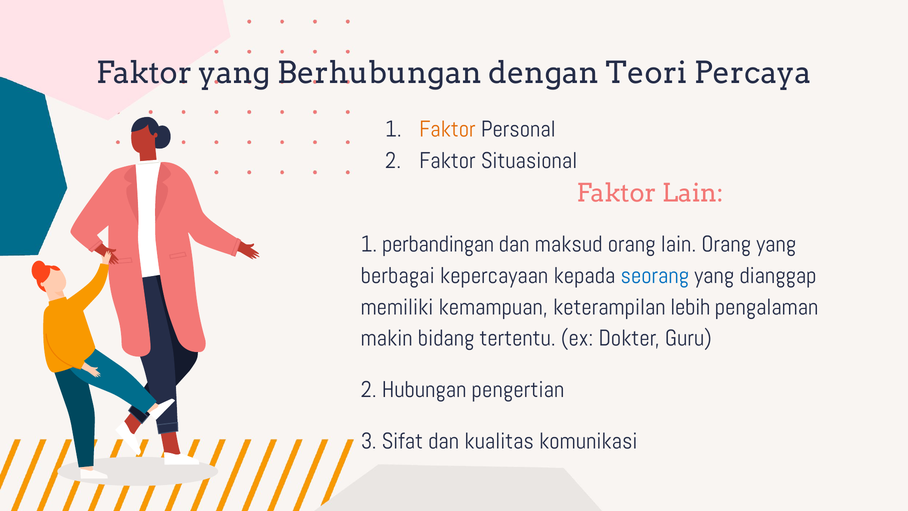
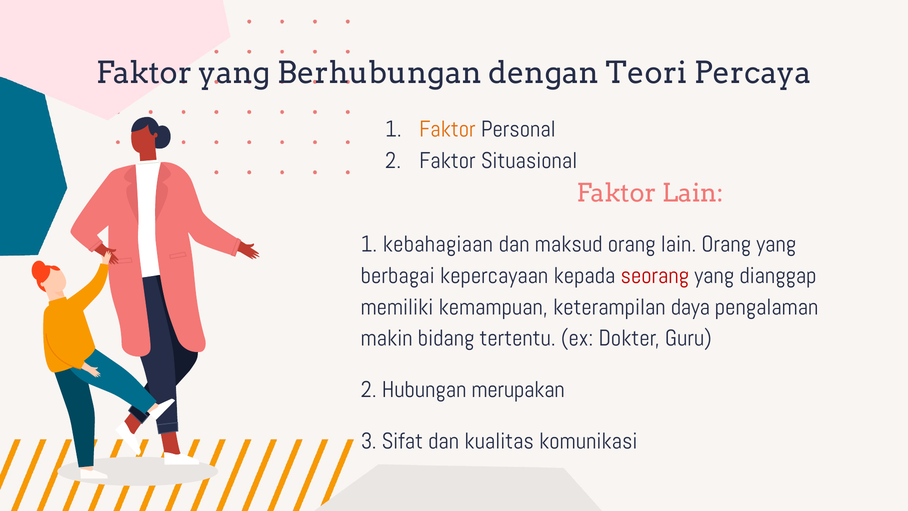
perbandingan: perbandingan -> kebahagiaan
seorang colour: blue -> red
lebih: lebih -> daya
pengertian: pengertian -> merupakan
